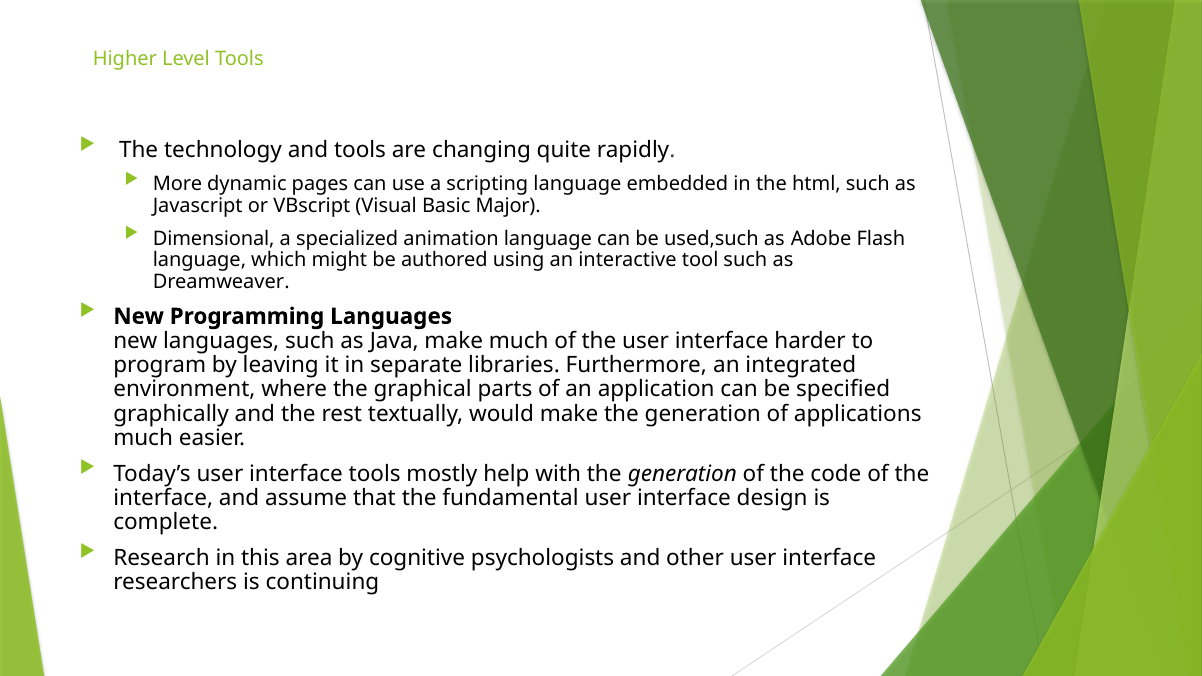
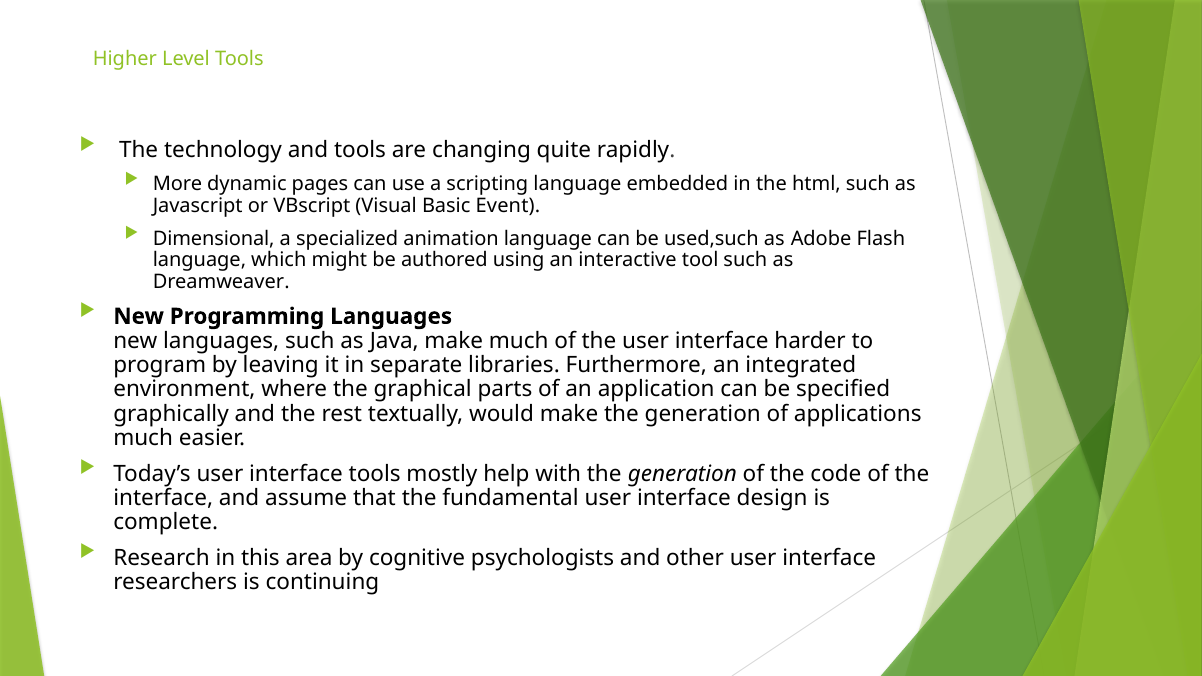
Major: Major -> Event
